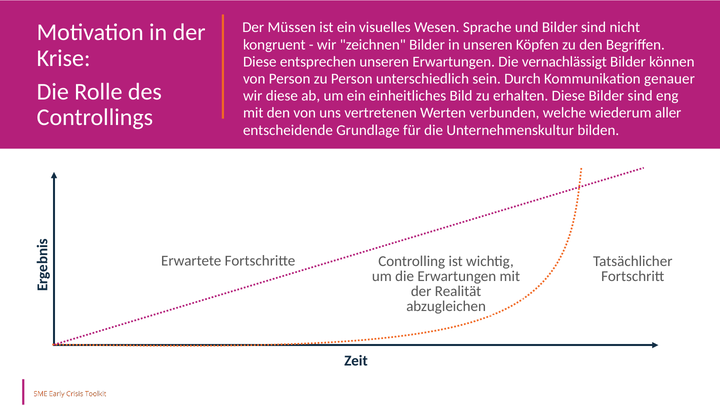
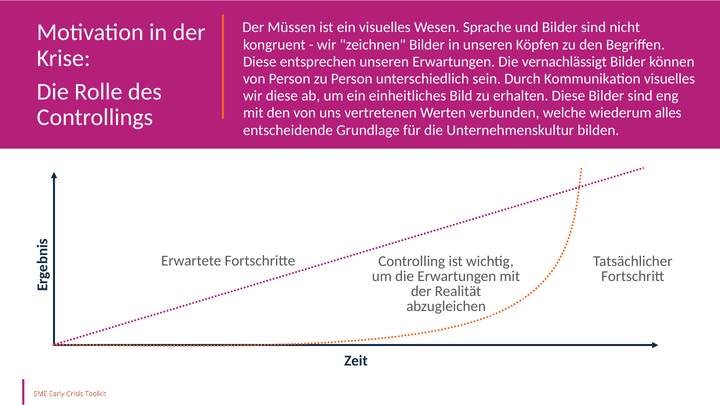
Kommunikation genauer: genauer -> visuelles
aller: aller -> alles
